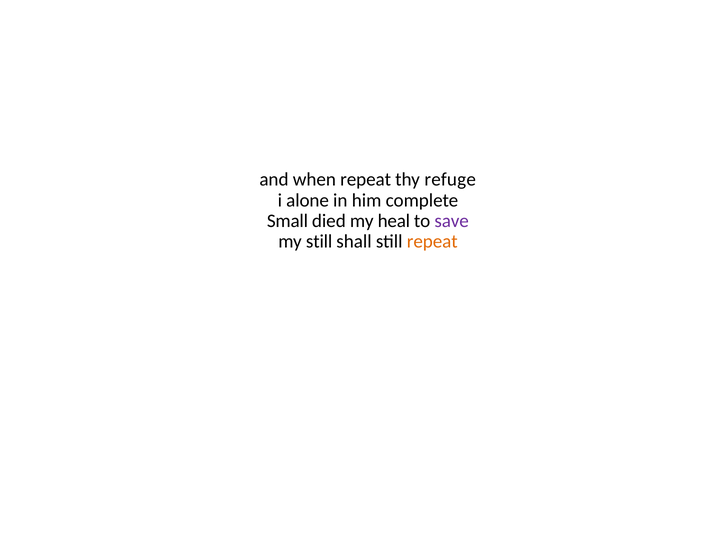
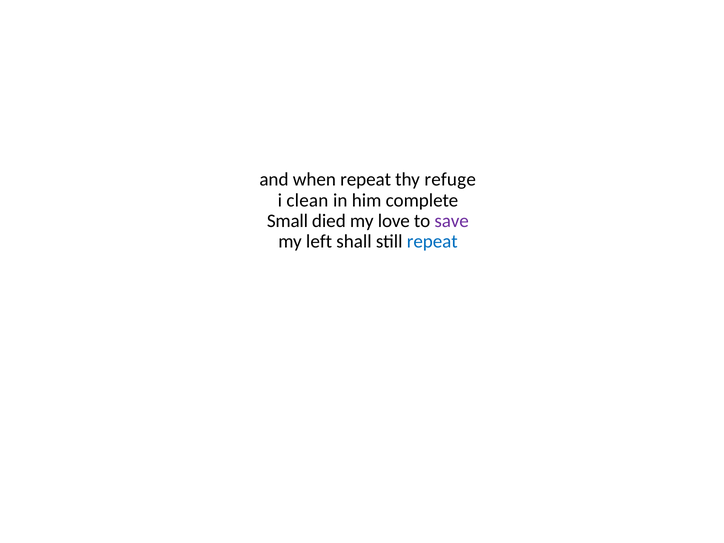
alone: alone -> clean
heal: heal -> love
my still: still -> left
repeat at (432, 242) colour: orange -> blue
